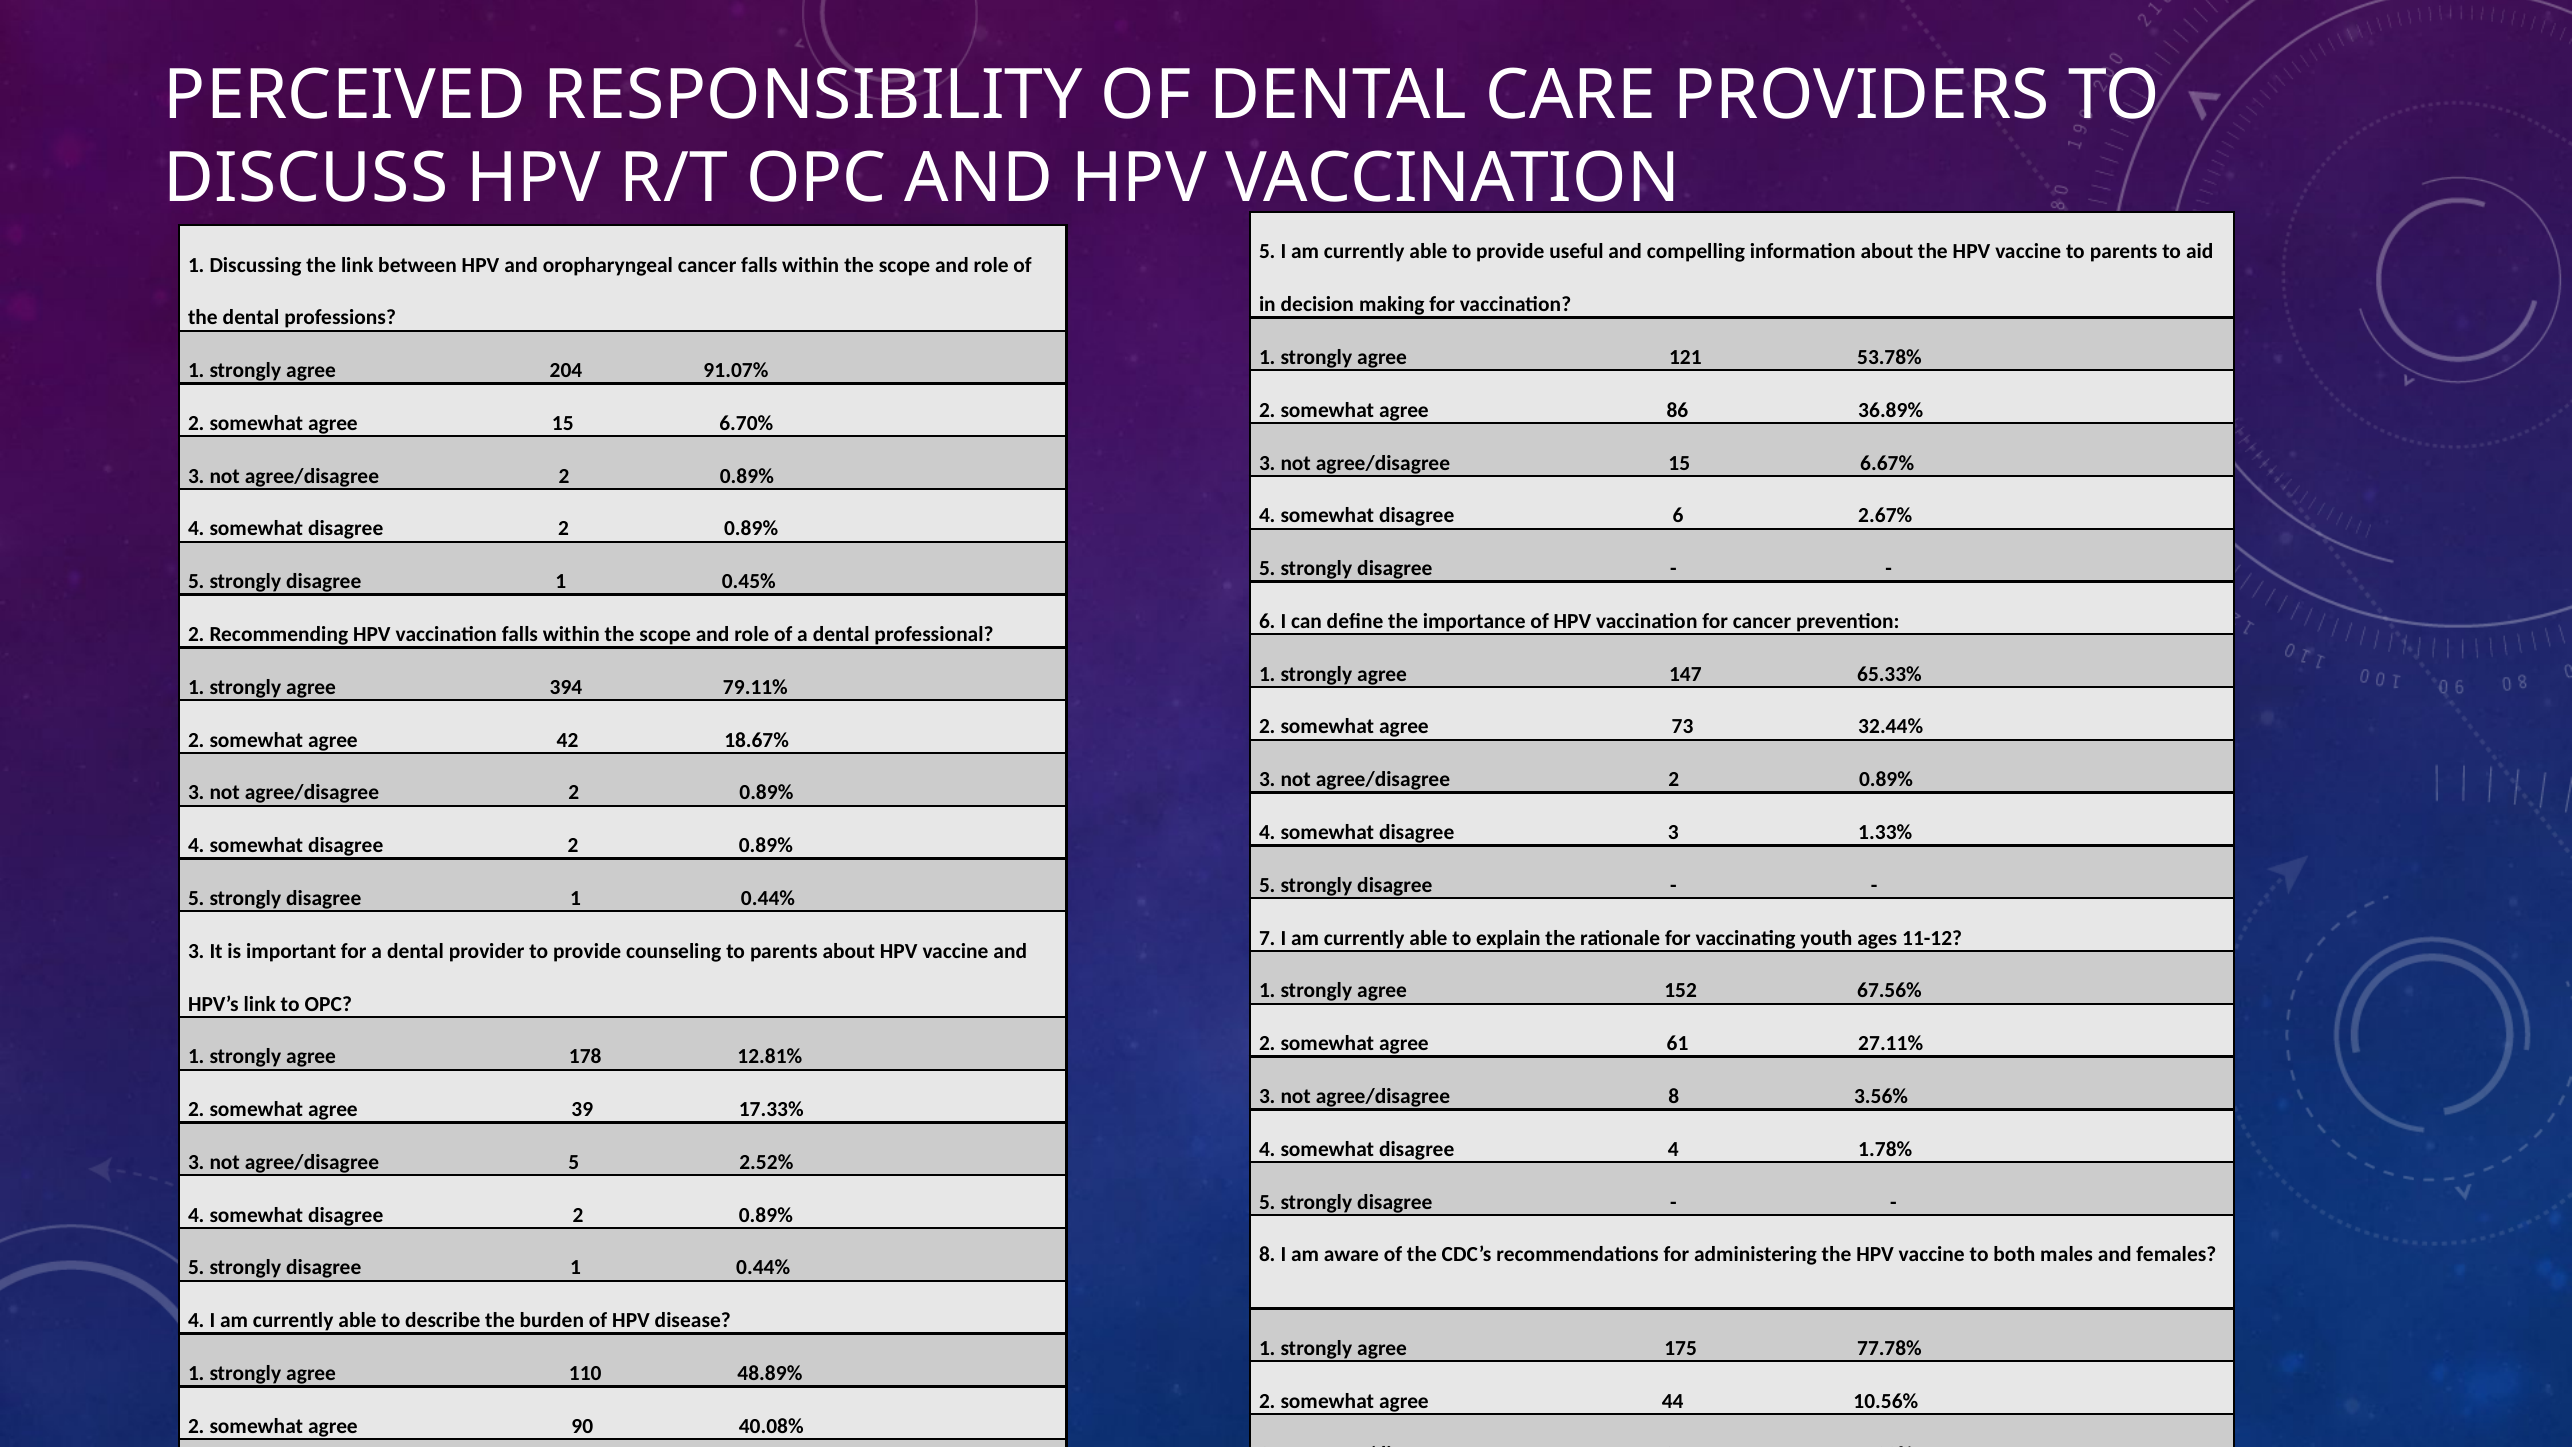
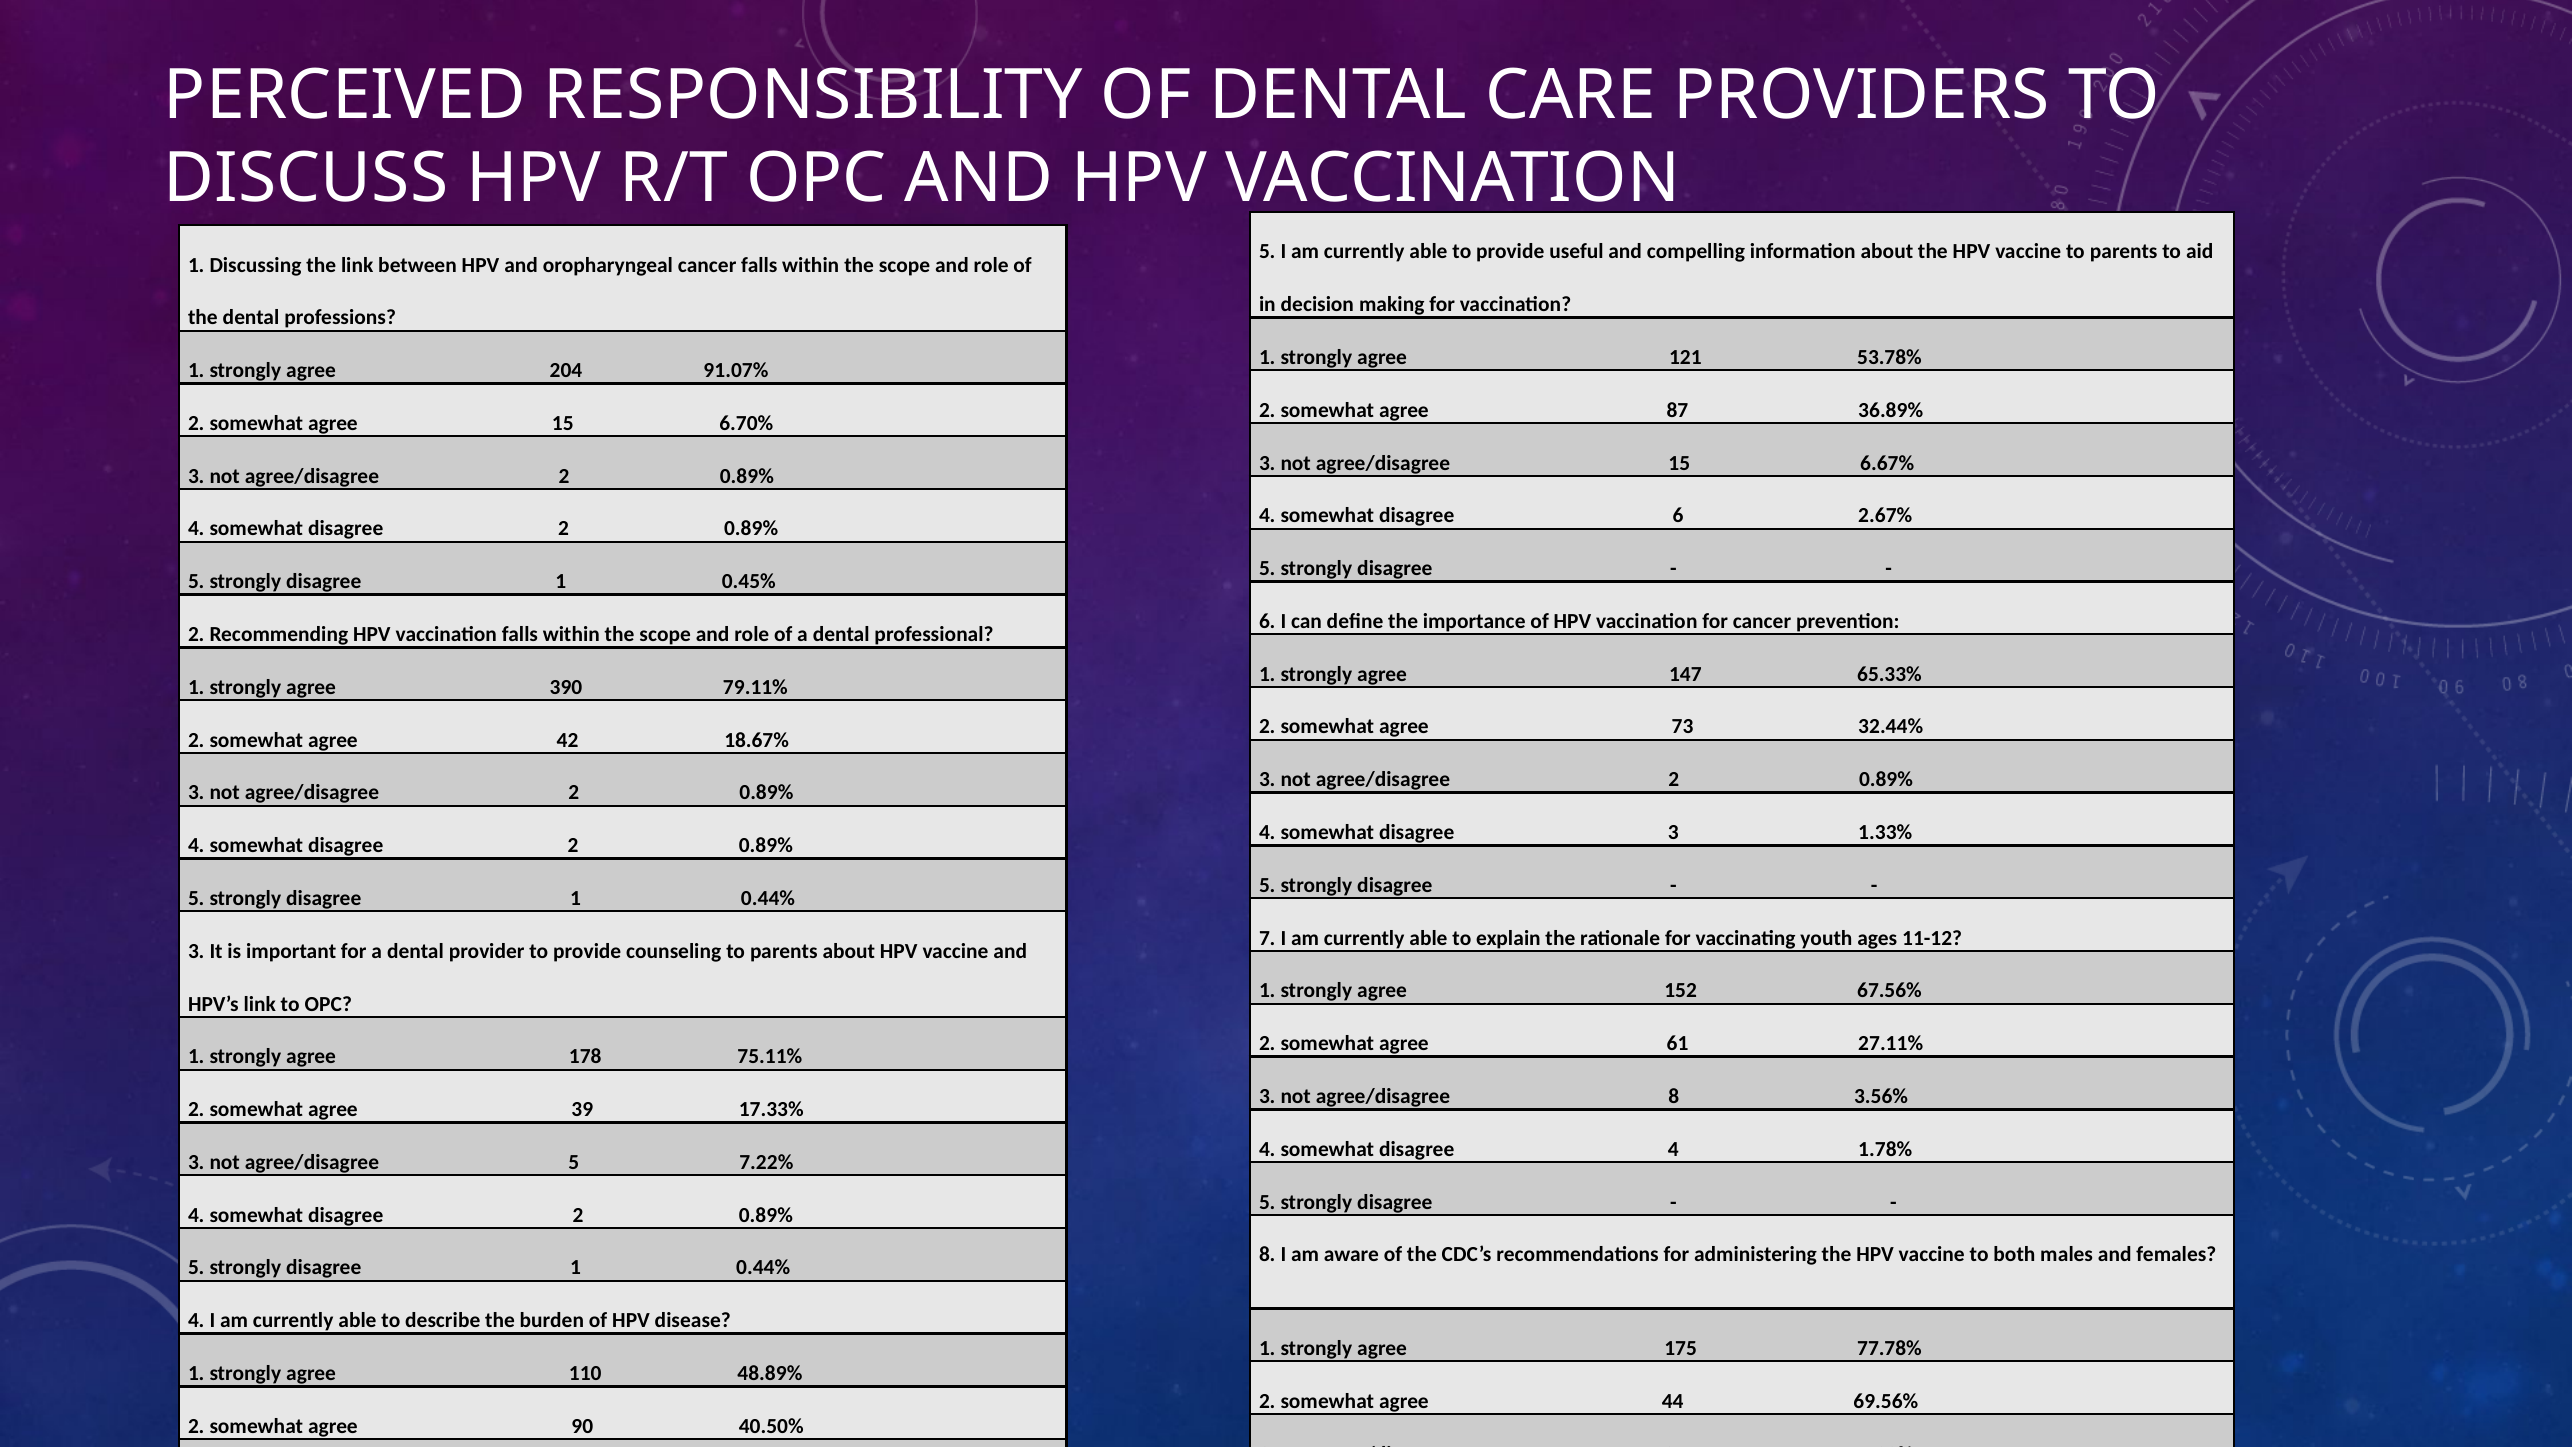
86: 86 -> 87
394: 394 -> 390
12.81%: 12.81% -> 75.11%
2.52%: 2.52% -> 7.22%
10.56%: 10.56% -> 69.56%
40.08%: 40.08% -> 40.50%
